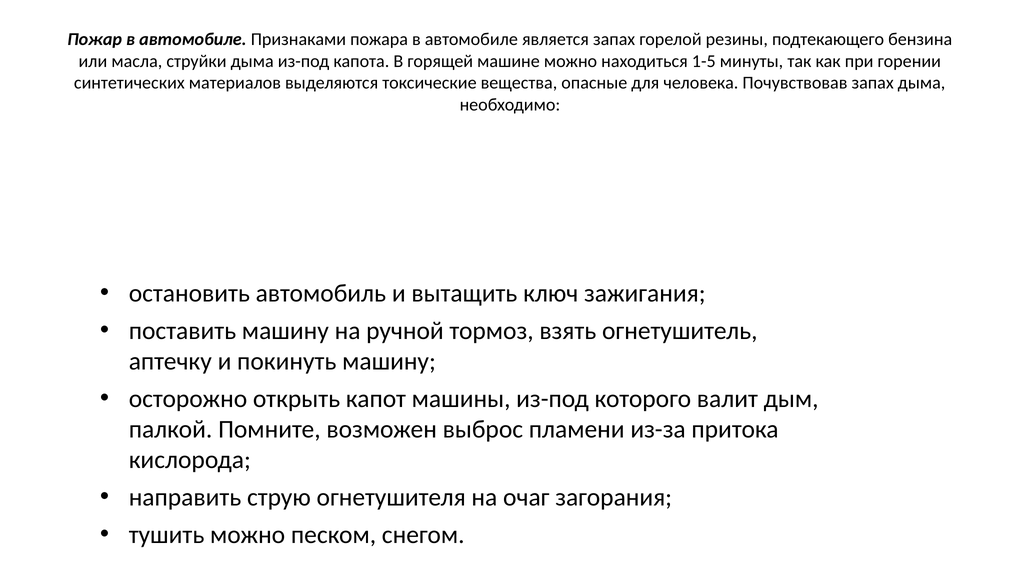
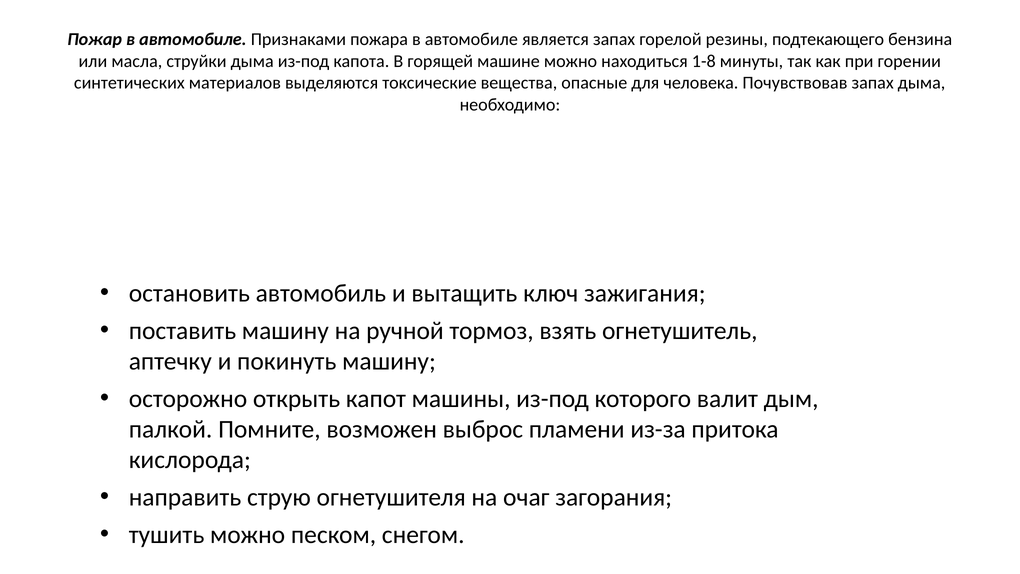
1-5: 1-5 -> 1-8
